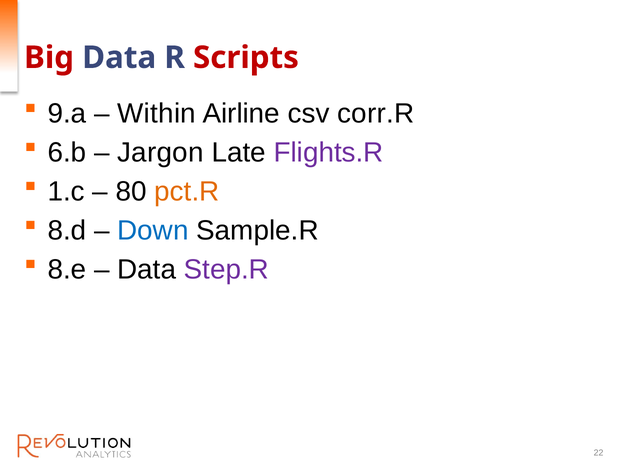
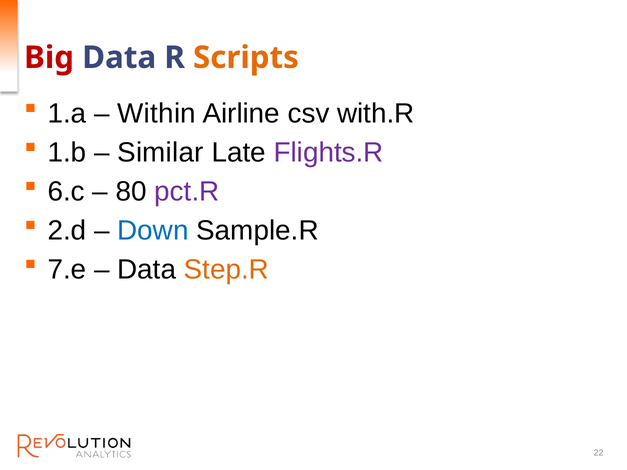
Scripts colour: red -> orange
9.a: 9.a -> 1.a
corr.R: corr.R -> with.R
6.b: 6.b -> 1.b
Jargon: Jargon -> Similar
1.c: 1.c -> 6.c
pct.R colour: orange -> purple
8.d: 8.d -> 2.d
8.e: 8.e -> 7.e
Step.R colour: purple -> orange
